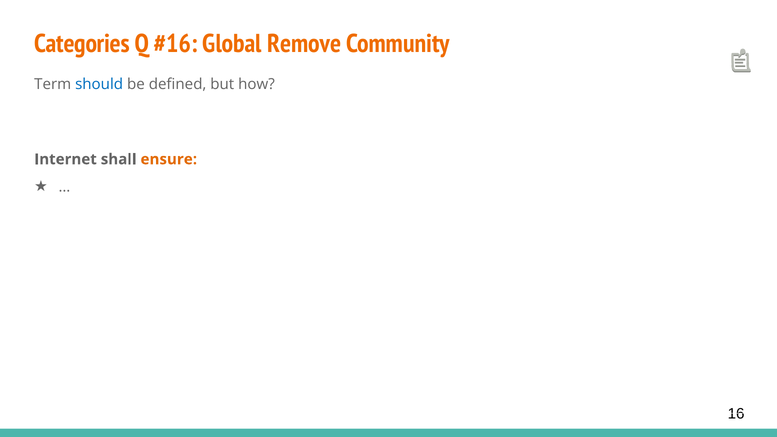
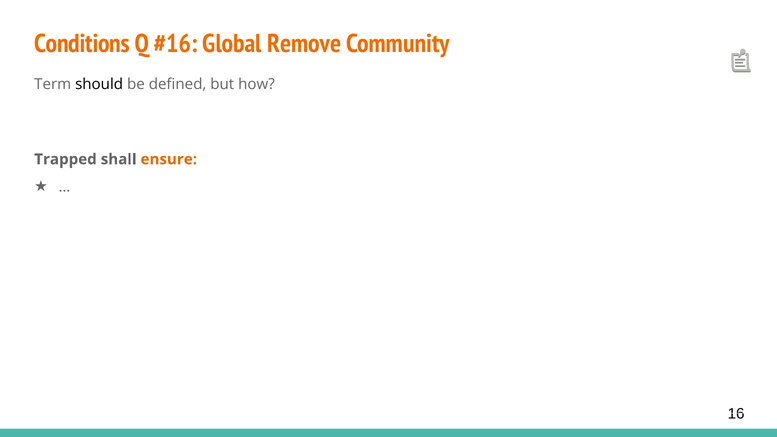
Categories: Categories -> Conditions
should colour: blue -> black
Internet: Internet -> Trapped
